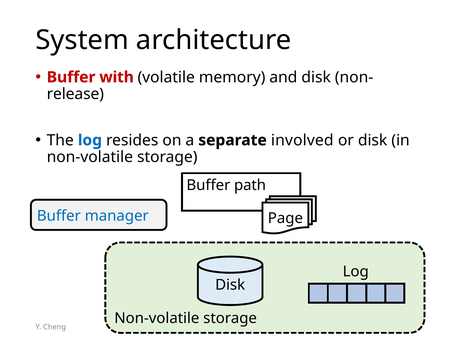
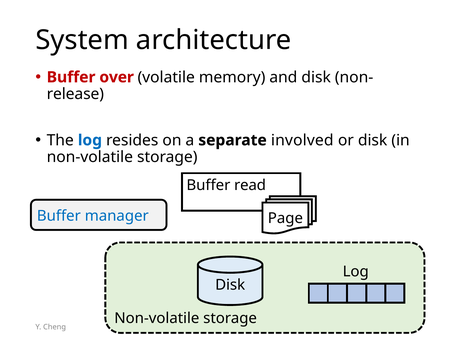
with: with -> over
path: path -> read
